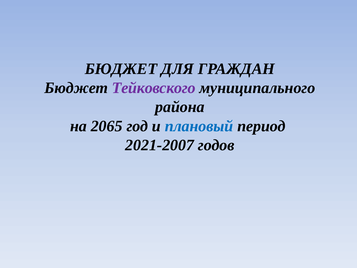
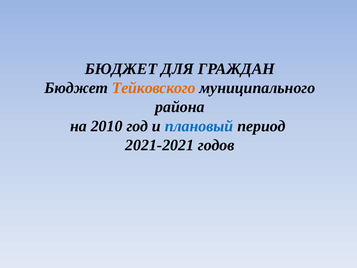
Тейковского colour: purple -> orange
2065: 2065 -> 2010
2021-2007: 2021-2007 -> 2021-2021
